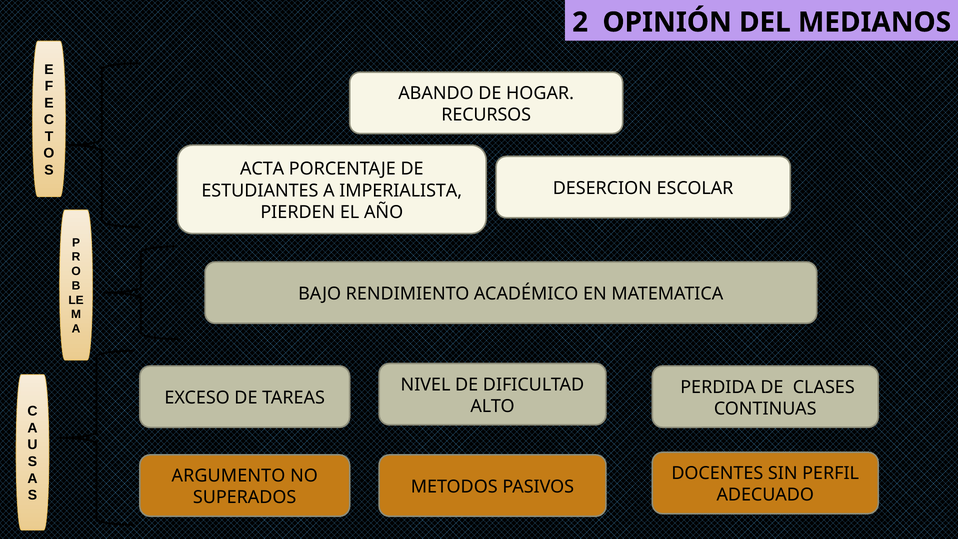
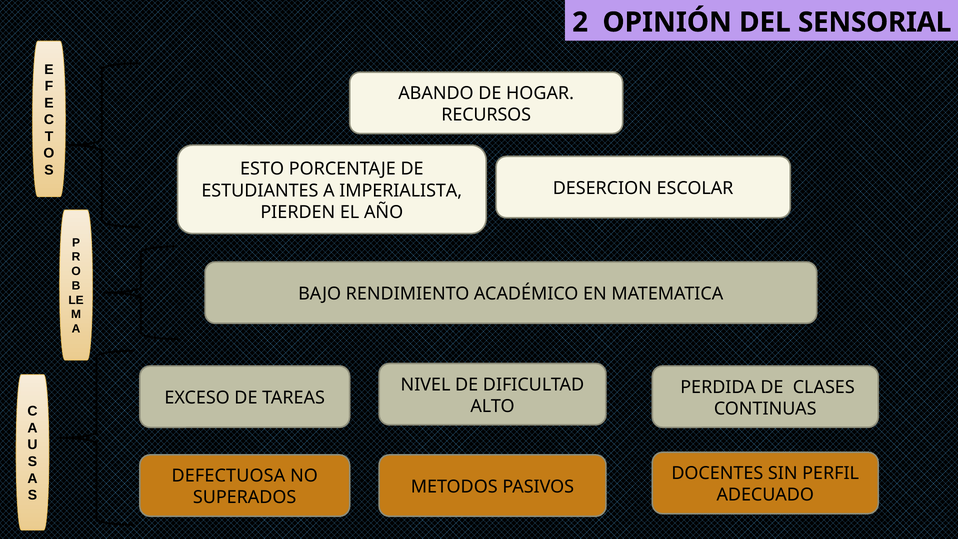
MEDIANOS: MEDIANOS -> SENSORIAL
ACTA: ACTA -> ESTO
ARGUMENTO: ARGUMENTO -> DEFECTUOSA
